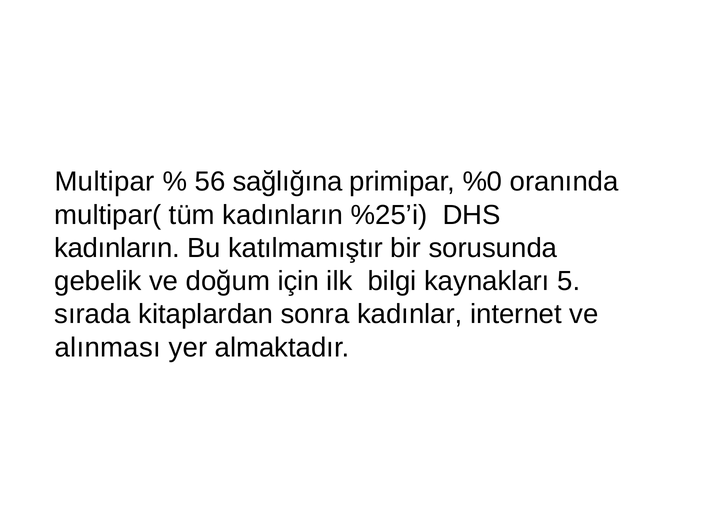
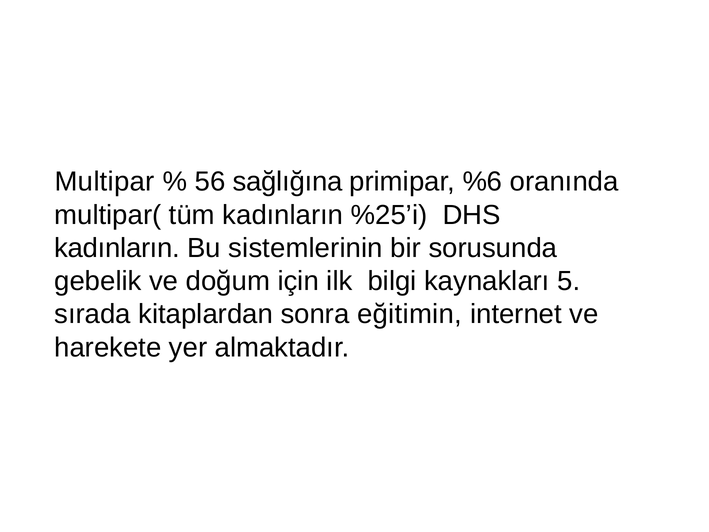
%0: %0 -> %6
katılmamıştır: katılmamıştır -> sistemlerinin
kadınlar: kadınlar -> eğitimin
alınması: alınması -> harekete
